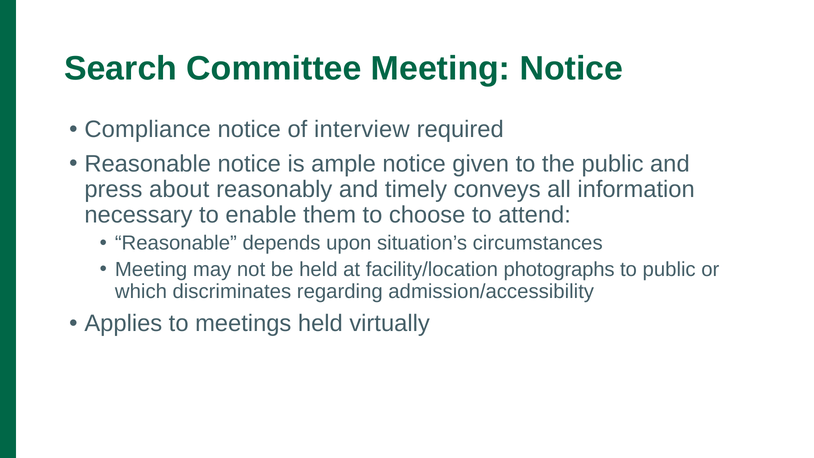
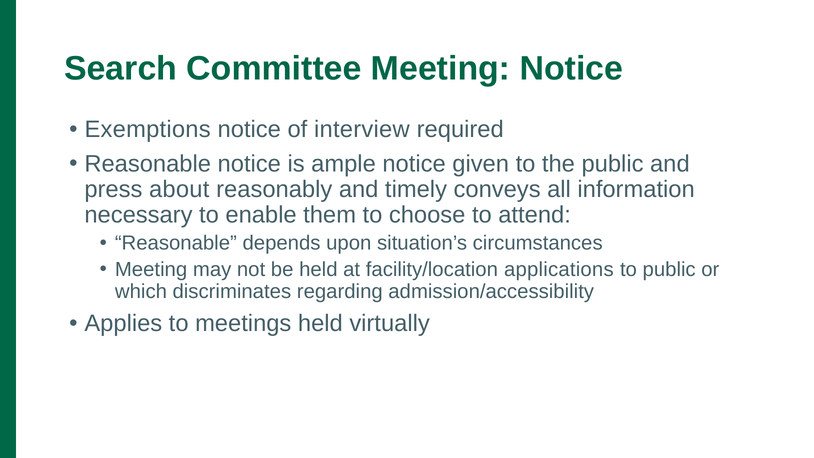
Compliance: Compliance -> Exemptions
photographs: photographs -> applications
